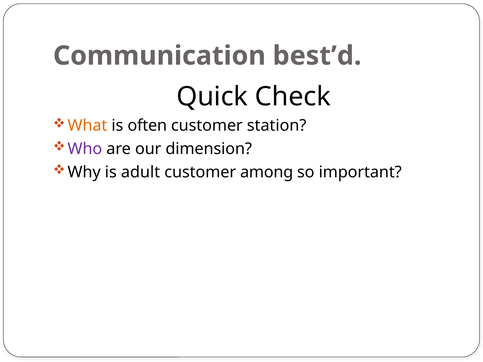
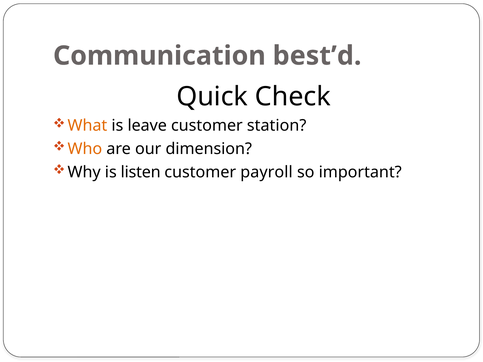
often: often -> leave
Who colour: purple -> orange
adult: adult -> listen
among: among -> payroll
